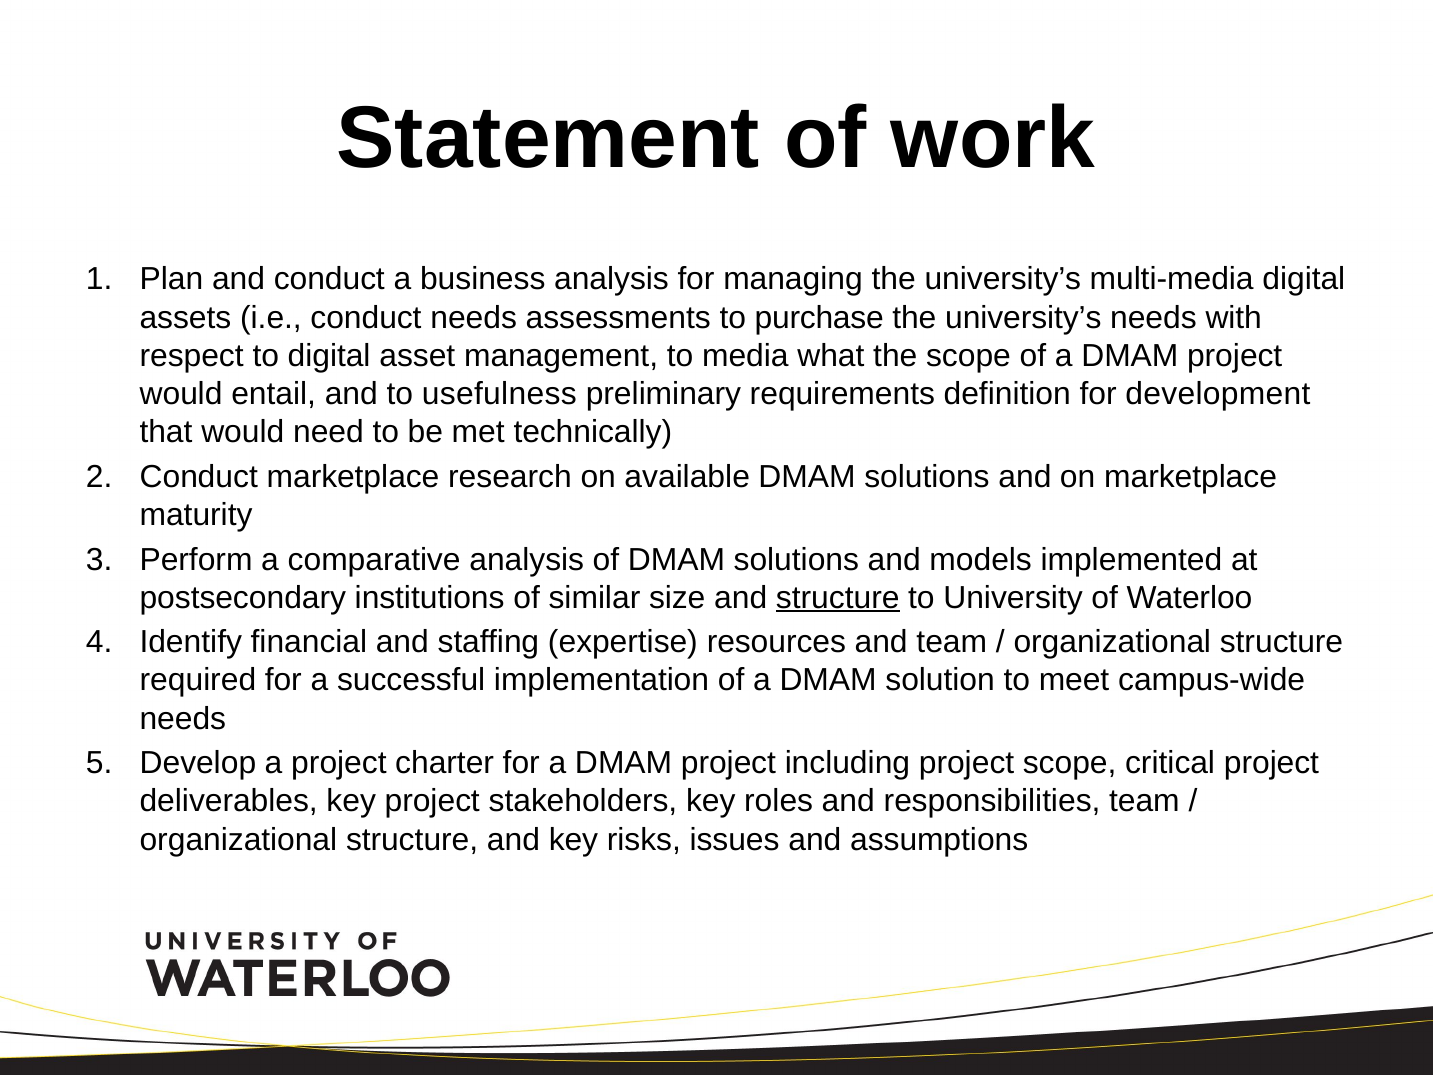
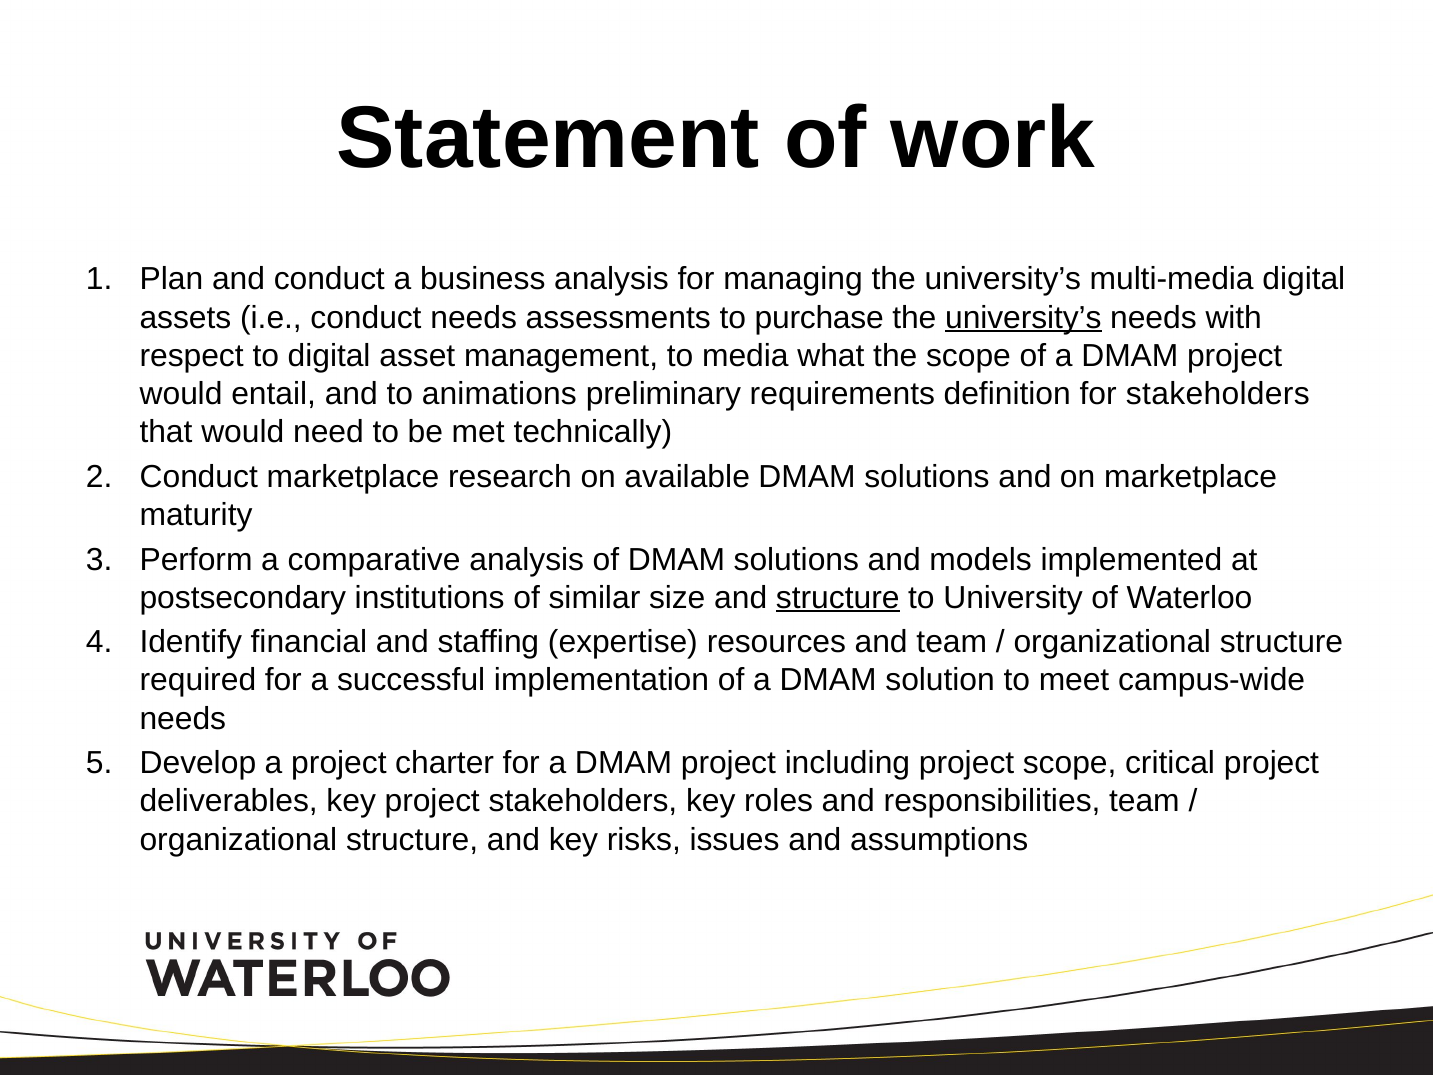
university’s at (1023, 317) underline: none -> present
usefulness: usefulness -> animations
for development: development -> stakeholders
